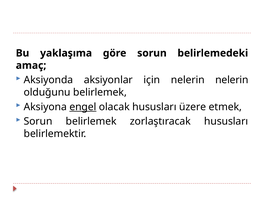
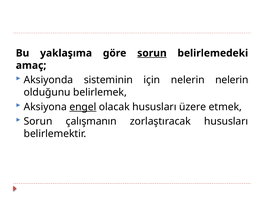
sorun at (152, 53) underline: none -> present
aksiyonlar: aksiyonlar -> sisteminin
Sorun belirlemek: belirlemek -> çalışmanın
